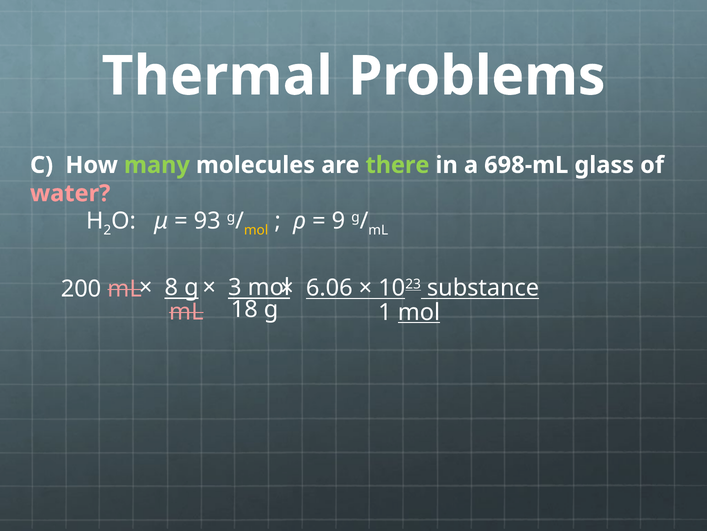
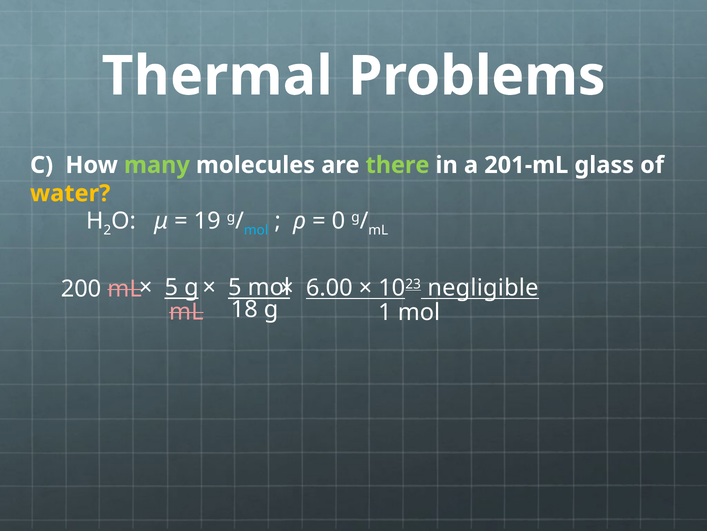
698-mL: 698-mL -> 201-mL
water colour: pink -> yellow
93: 93 -> 19
mol at (256, 230) colour: yellow -> light blue
9: 9 -> 0
3 at (235, 287): 3 -> 5
6.06: 6.06 -> 6.00
substance: substance -> negligible
8 at (171, 287): 8 -> 5
mol at (419, 312) underline: present -> none
